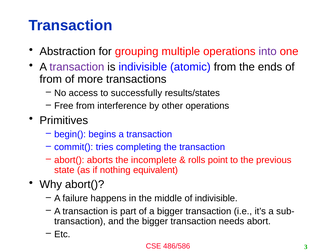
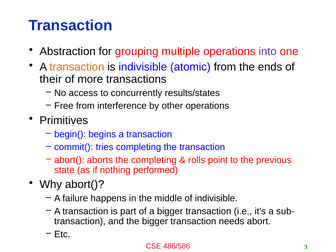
transaction at (77, 67) colour: purple -> orange
from at (51, 79): from -> their
successfully: successfully -> concurrently
the incomplete: incomplete -> completing
equivalent: equivalent -> performed
